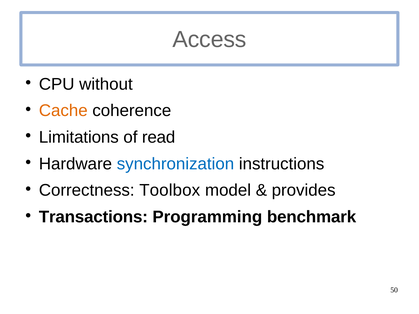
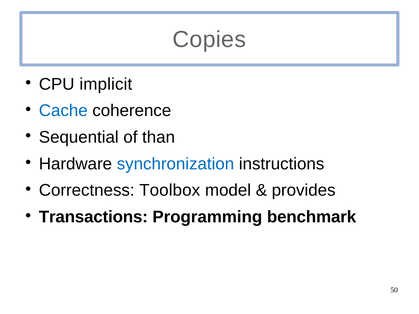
Access: Access -> Copies
without: without -> implicit
Cache colour: orange -> blue
Limitations: Limitations -> Sequential
read: read -> than
